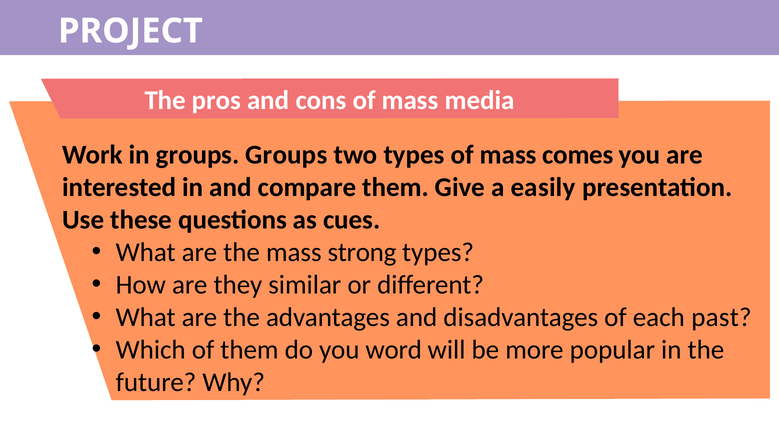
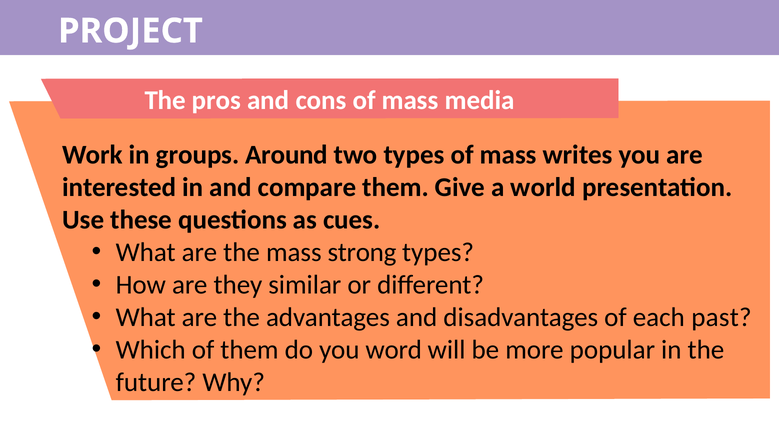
groups Groups: Groups -> Around
comes: comes -> writes
easily: easily -> world
